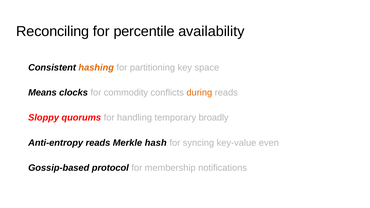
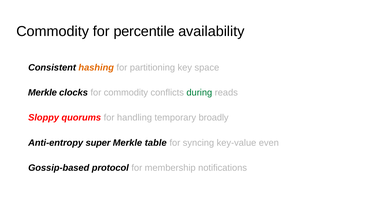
Reconciling at (53, 31): Reconciling -> Commodity
Means at (42, 93): Means -> Merkle
during colour: orange -> green
Anti-entropy reads: reads -> super
hash: hash -> table
